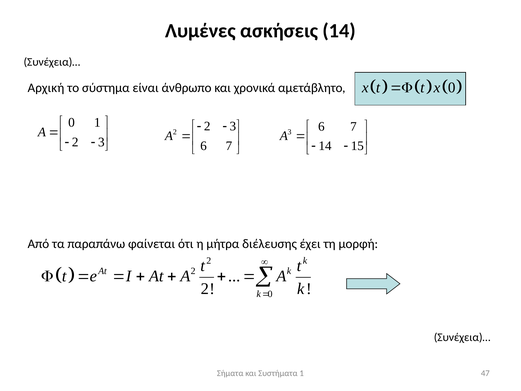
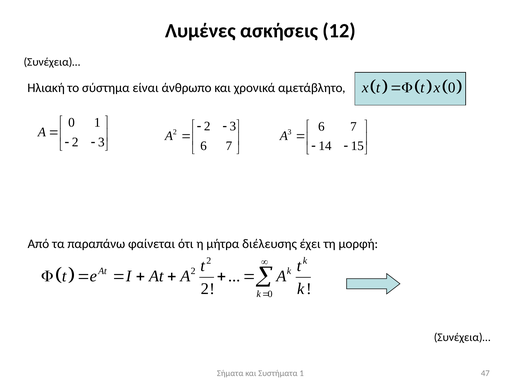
ασκήσεις 14: 14 -> 12
Αρχική: Αρχική -> Ηλιακή
